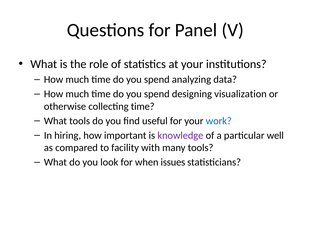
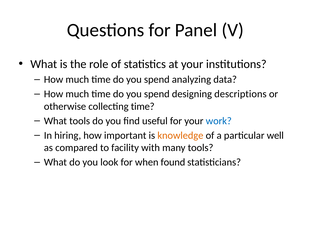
visualization: visualization -> descriptions
knowledge colour: purple -> orange
issues: issues -> found
